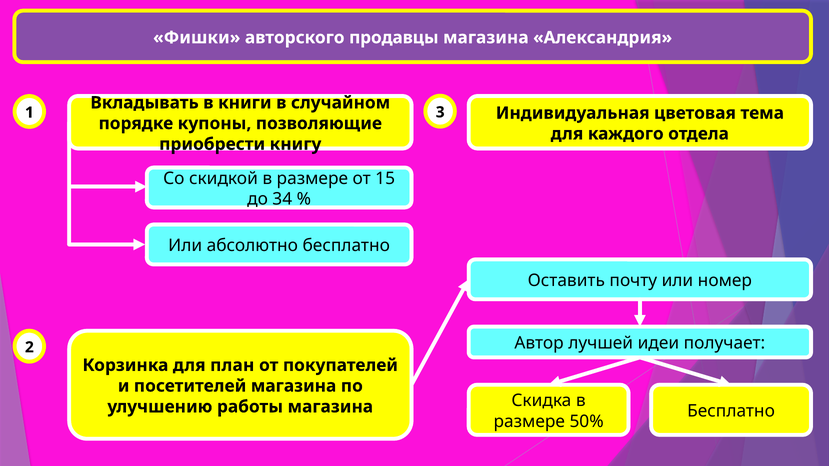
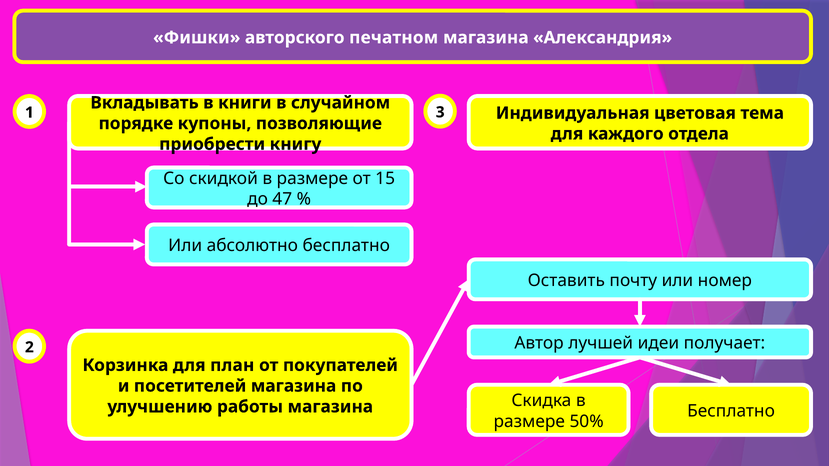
продавцы: продавцы -> печатном
34: 34 -> 47
